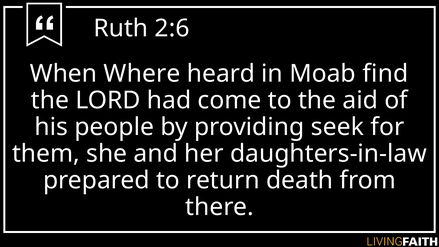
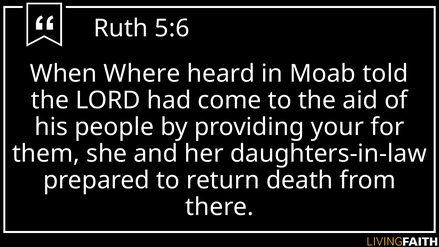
2:6: 2:6 -> 5:6
find: find -> told
seek: seek -> your
